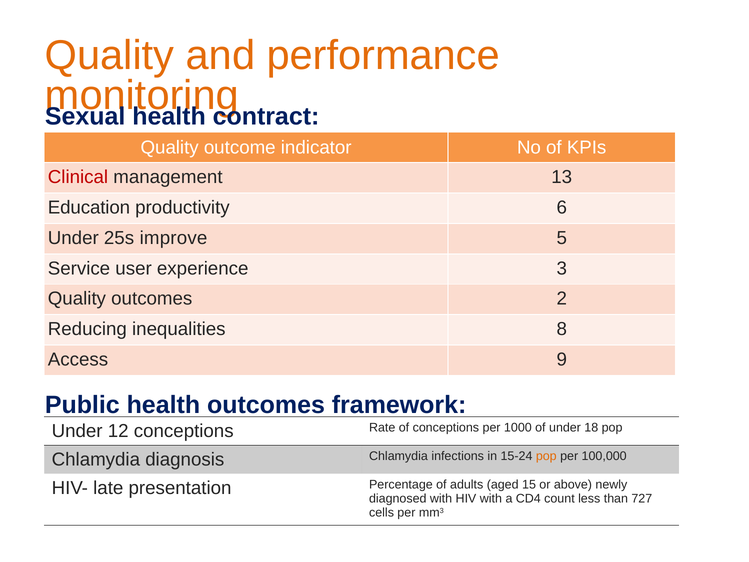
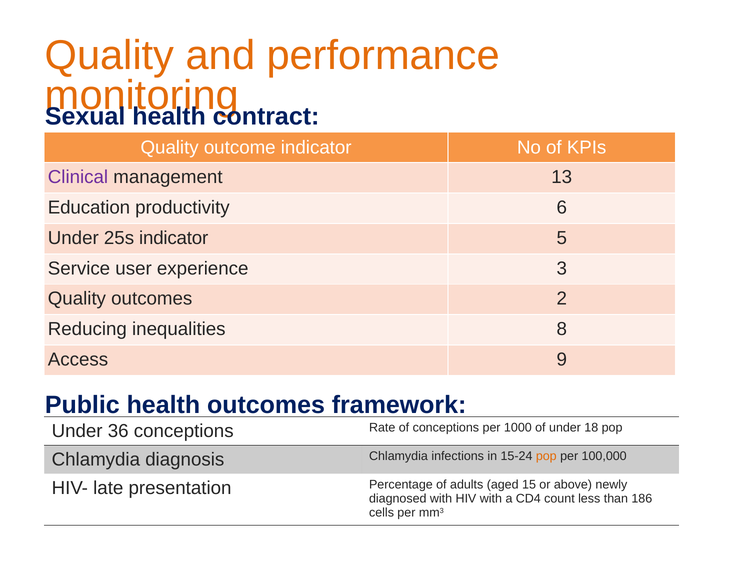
Clinical colour: red -> purple
25s improve: improve -> indicator
12: 12 -> 36
727: 727 -> 186
